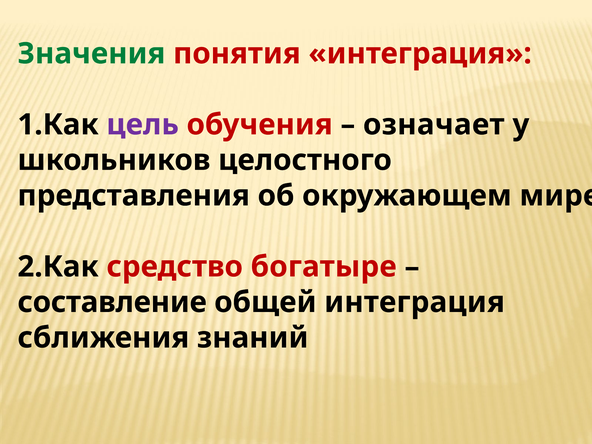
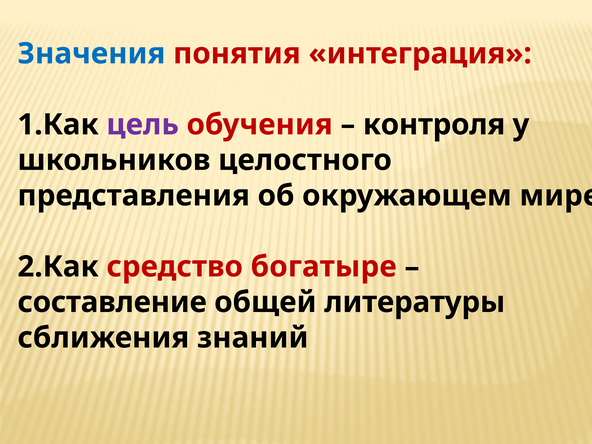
Значения colour: green -> blue
означает: означает -> контроля
общей интеграция: интеграция -> литературы
